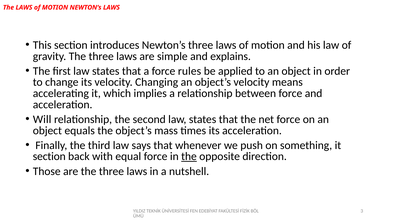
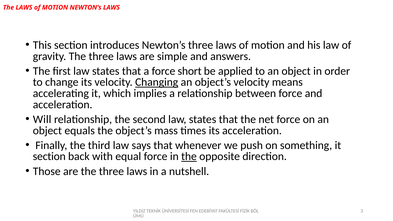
explains: explains -> answers
rules: rules -> short
Changing underline: none -> present
